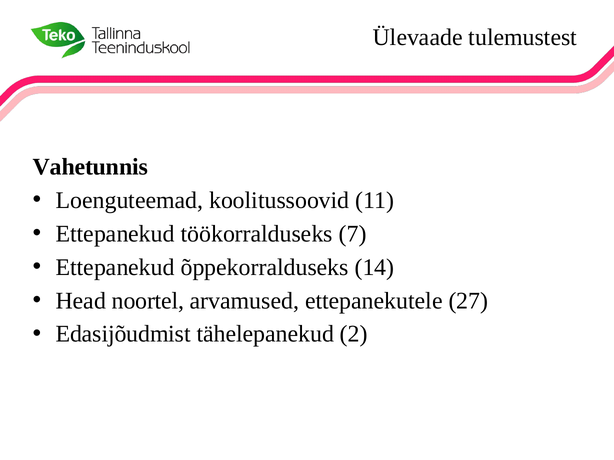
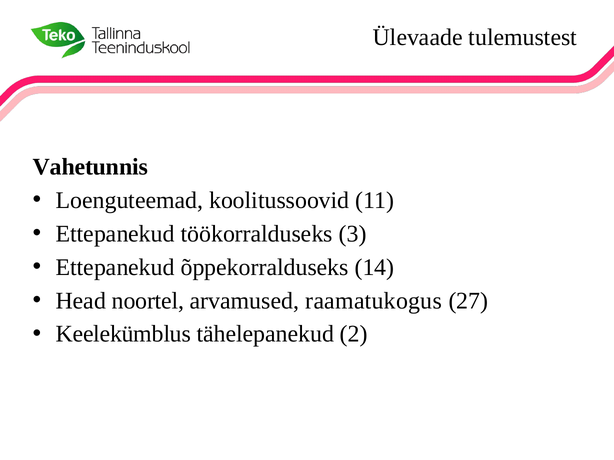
7: 7 -> 3
ettepanekutele: ettepanekutele -> raamatukogus
Edasijõudmist: Edasijõudmist -> Keelekümblus
